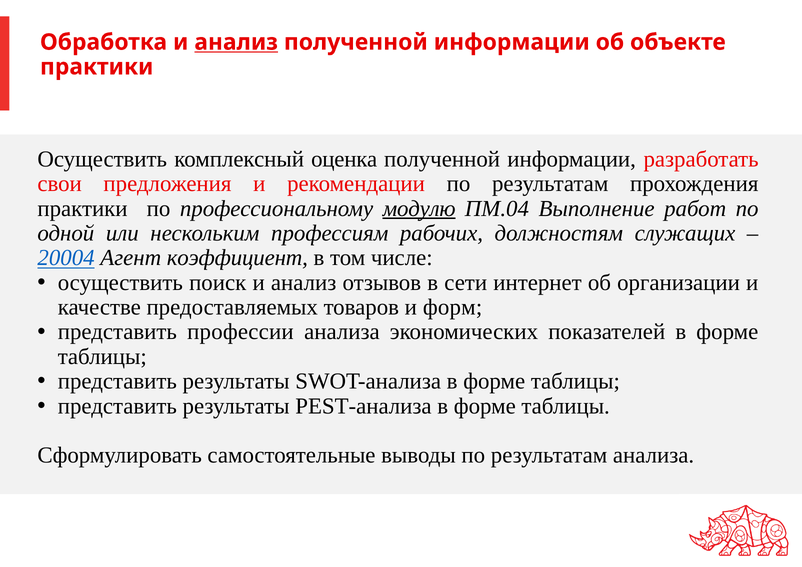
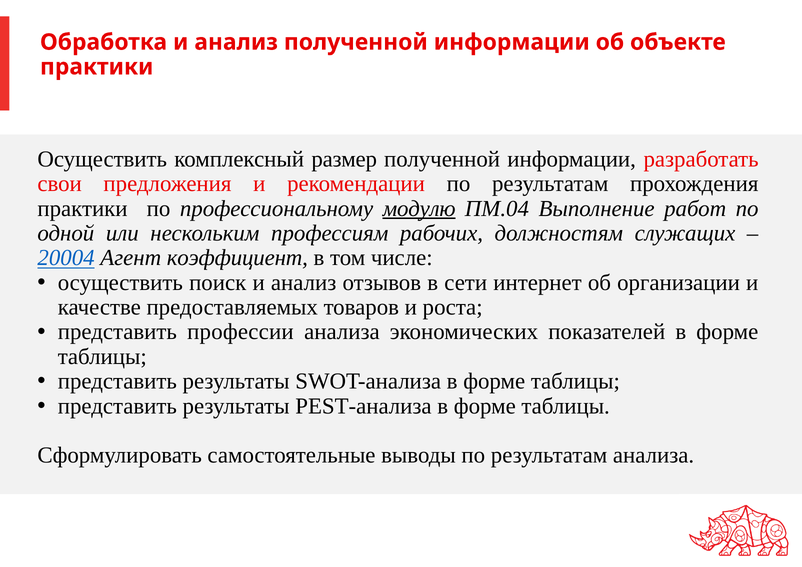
анализ at (236, 42) underline: present -> none
оценка: оценка -> размер
форм: форм -> роста
